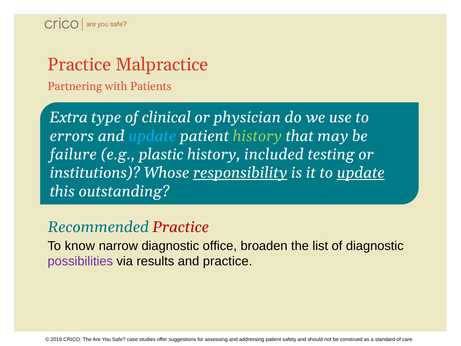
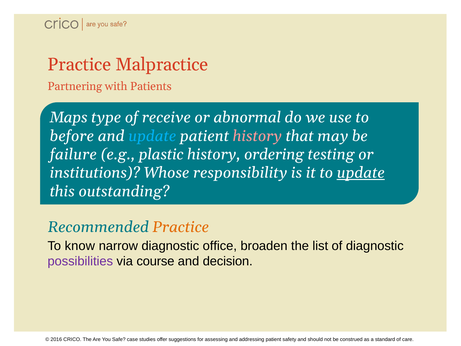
Extra: Extra -> Maps
clinical: clinical -> receive
physician: physician -> abnormal
errors: errors -> before
history at (257, 136) colour: light green -> pink
included: included -> ordering
responsibility underline: present -> none
Practice at (181, 227) colour: red -> orange
results: results -> course
and practice: practice -> decision
